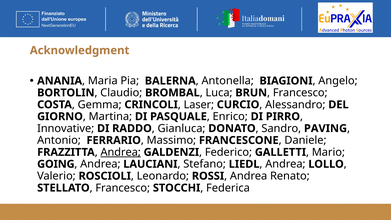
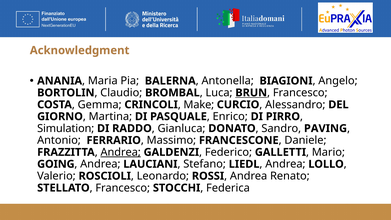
BRUN underline: none -> present
Laser: Laser -> Make
Innovative: Innovative -> Simulation
